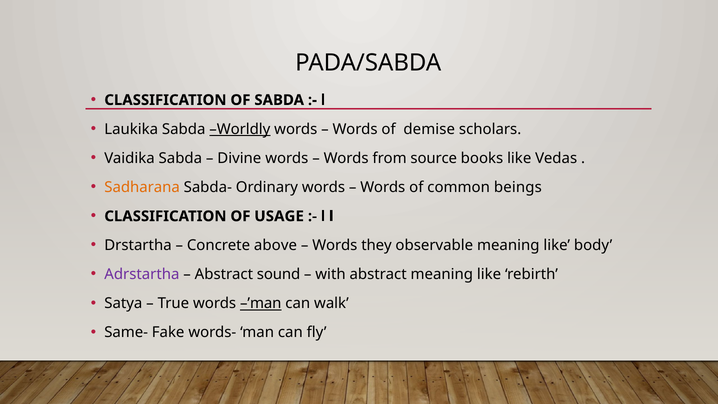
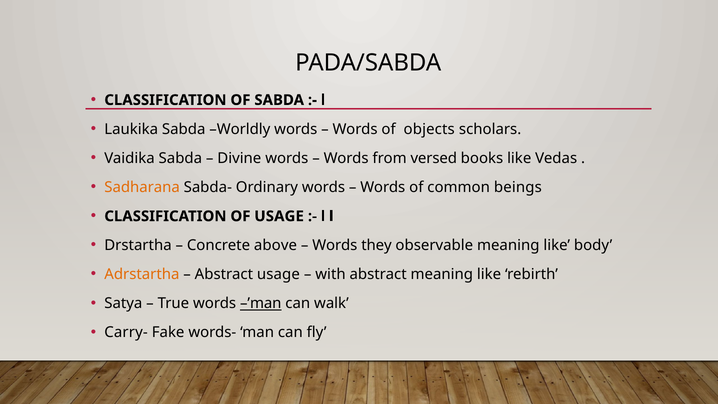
Worldly underline: present -> none
demise: demise -> objects
source: source -> versed
Adrstartha colour: purple -> orange
Abstract sound: sound -> usage
Same-: Same- -> Carry-
